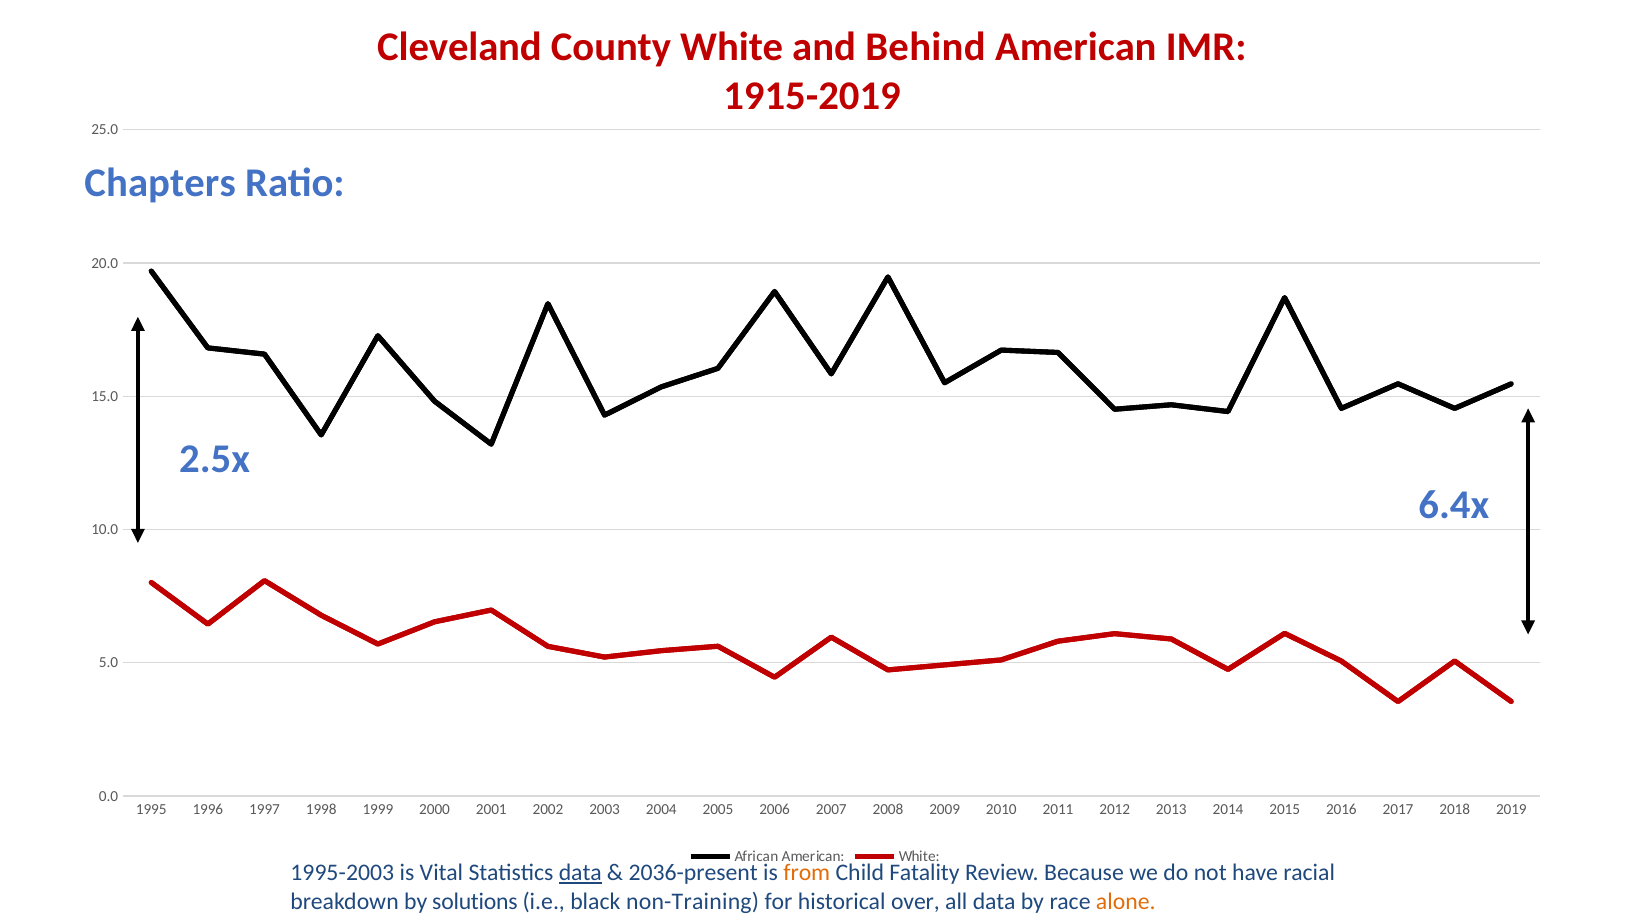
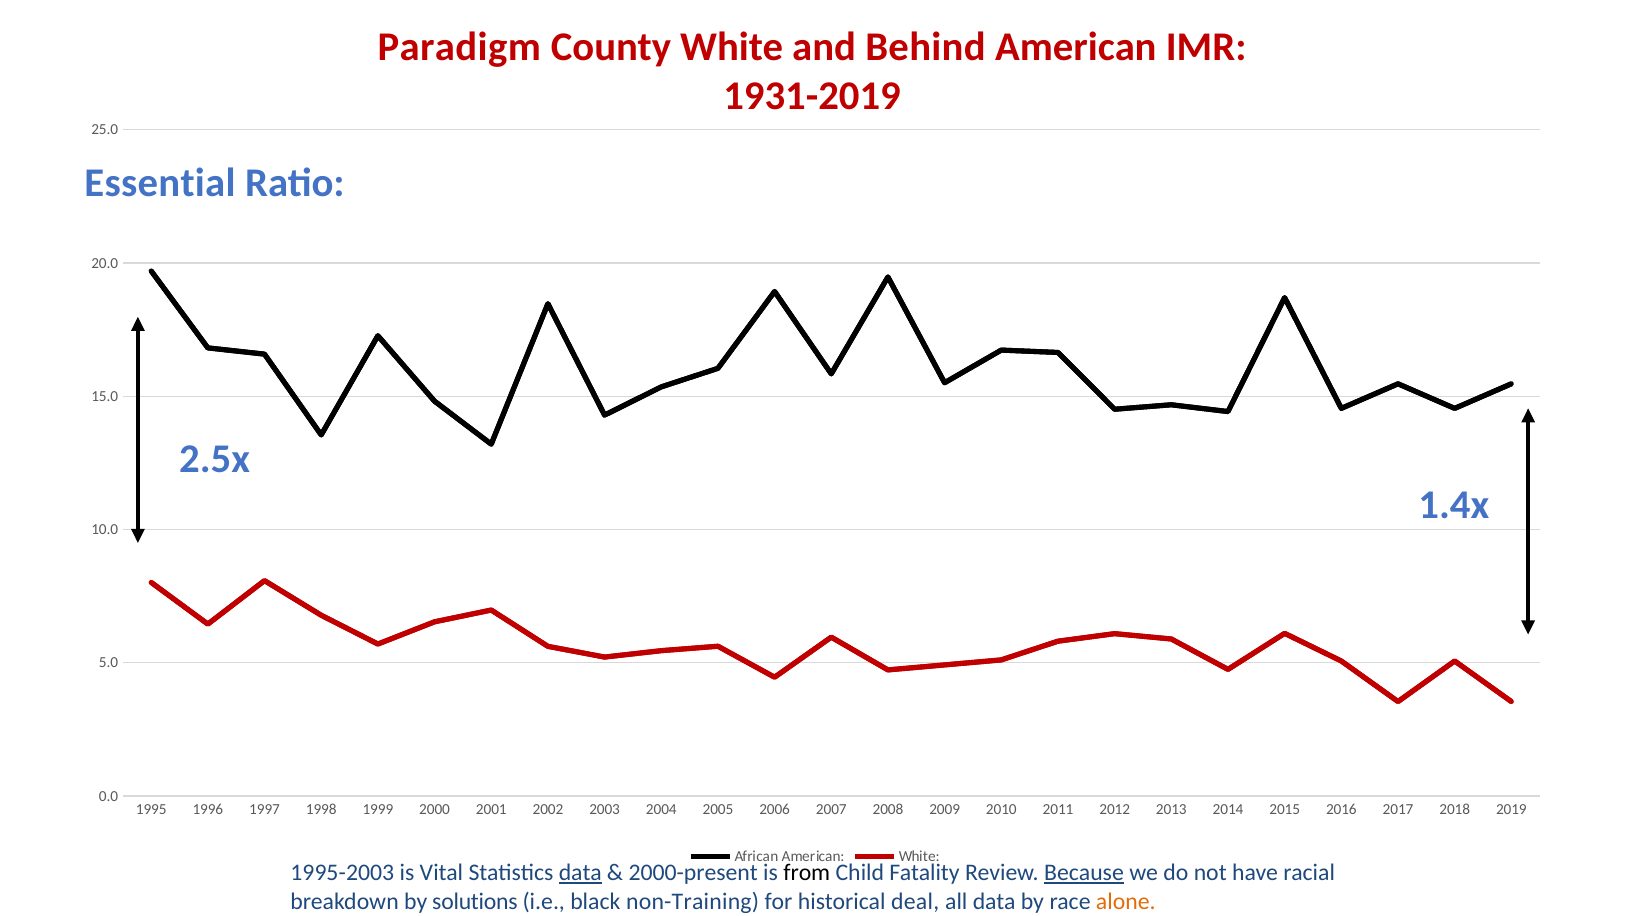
Cleveland: Cleveland -> Paradigm
1915-2019: 1915-2019 -> 1931-2019
Chapters: Chapters -> Essential
6.4x: 6.4x -> 1.4x
2036-present: 2036-present -> 2000-present
from colour: orange -> black
Because underline: none -> present
over: over -> deal
